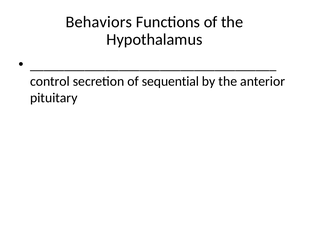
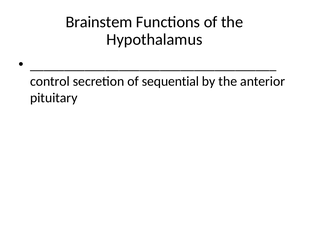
Behaviors: Behaviors -> Brainstem
